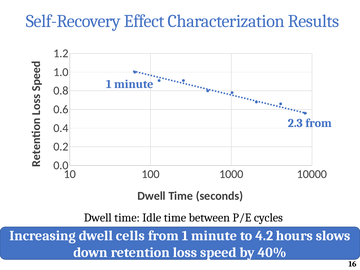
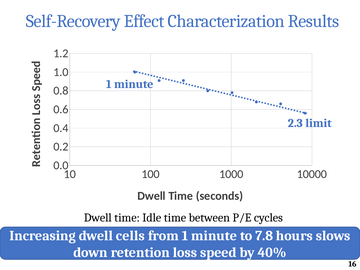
2.3 from: from -> limit
4.2: 4.2 -> 7.8
